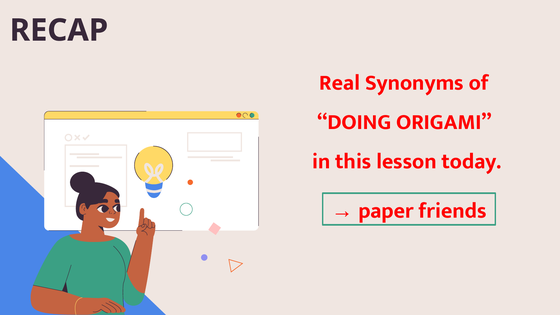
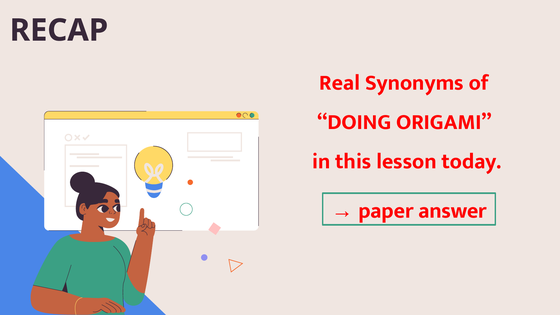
friends: friends -> answer
